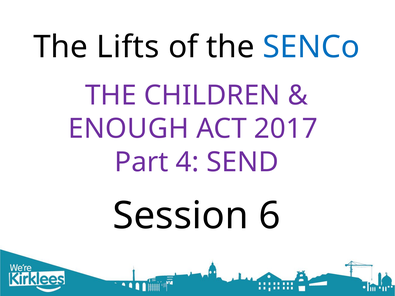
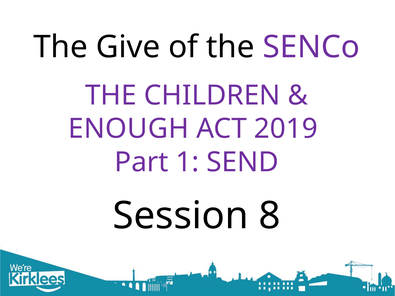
Lifts: Lifts -> Give
SENCo colour: blue -> purple
2017: 2017 -> 2019
4: 4 -> 1
6: 6 -> 8
